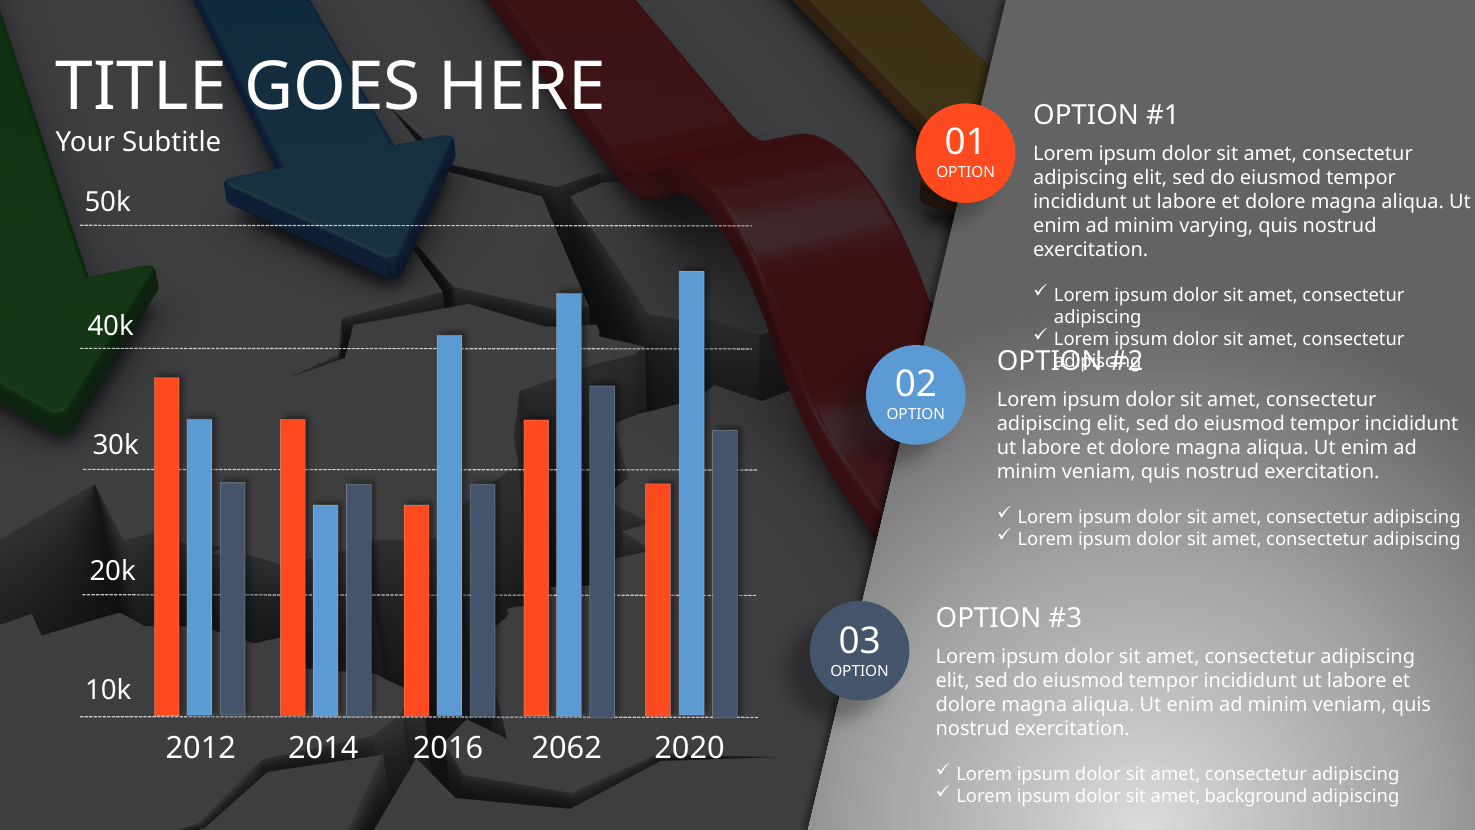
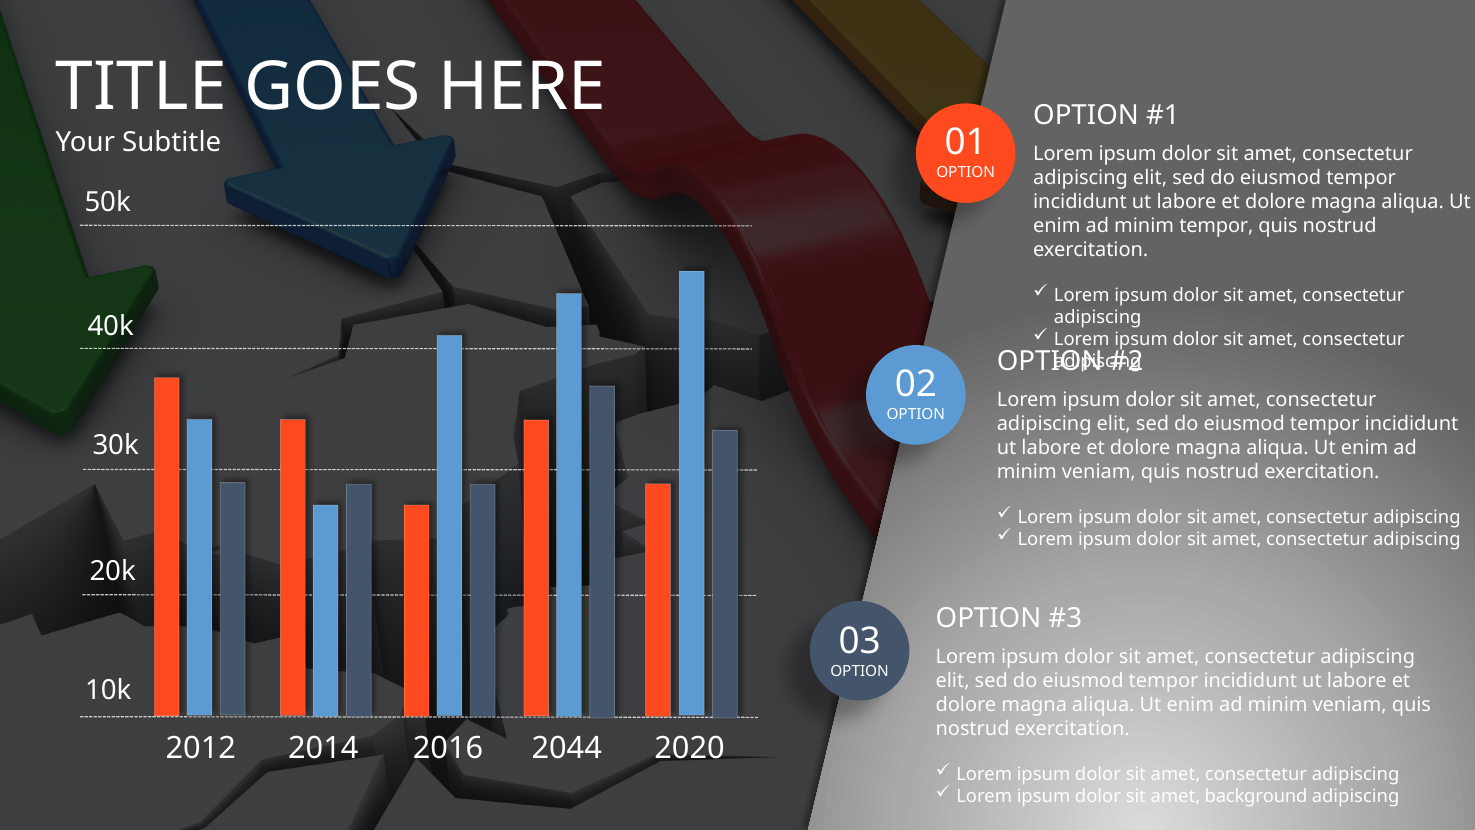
minim varying: varying -> tempor
2062: 2062 -> 2044
